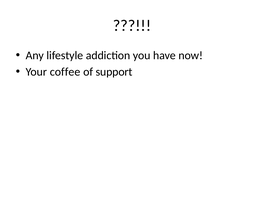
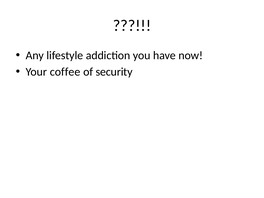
support: support -> security
